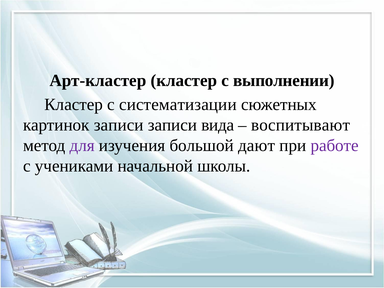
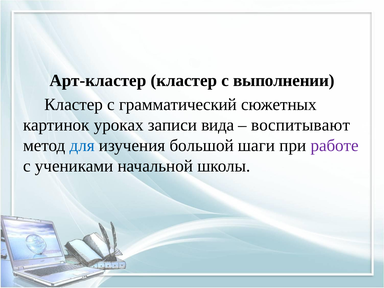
систематизации: систематизации -> грамматический
картинок записи: записи -> уроках
для colour: purple -> blue
дают: дают -> шаги
